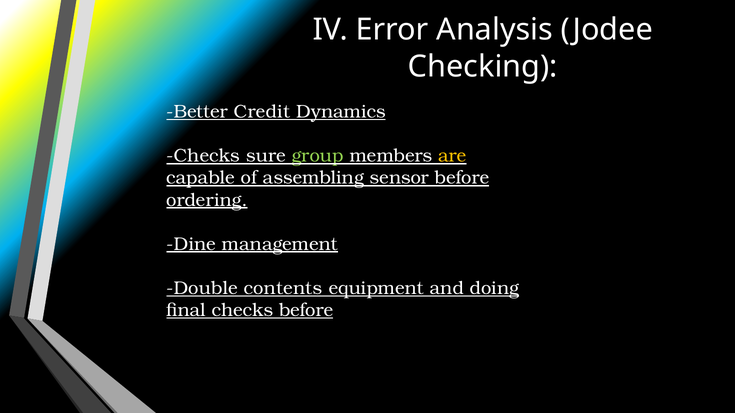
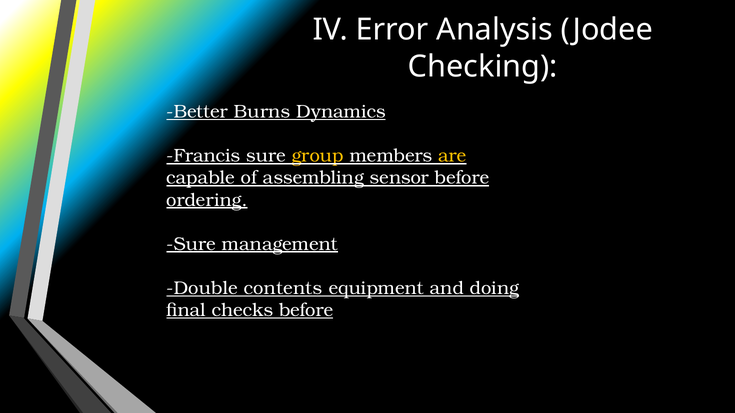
Credit: Credit -> Burns
Checks at (203, 156): Checks -> Francis
group colour: light green -> yellow
Dine at (191, 244): Dine -> Sure
